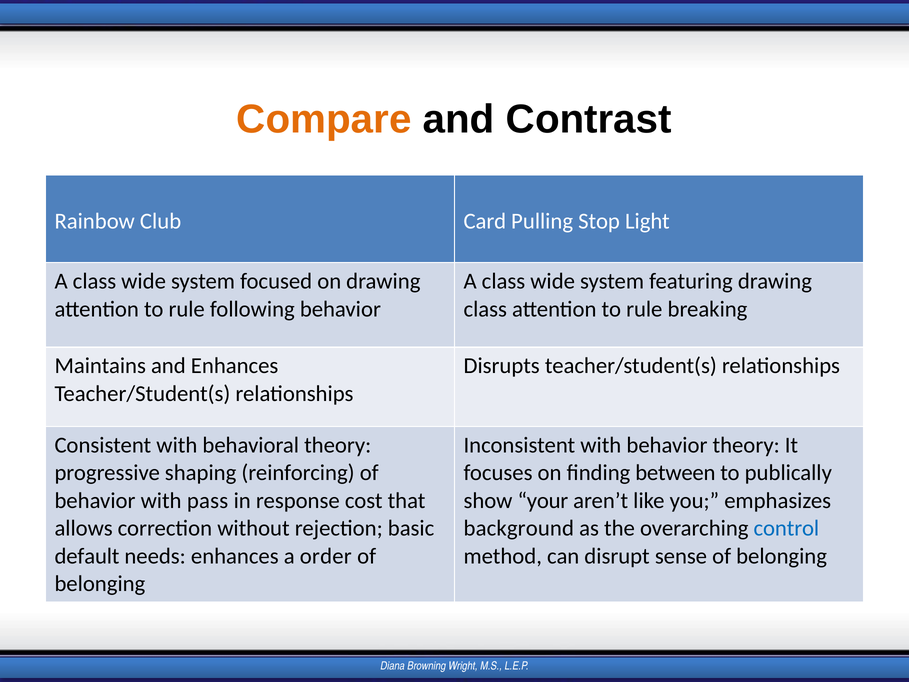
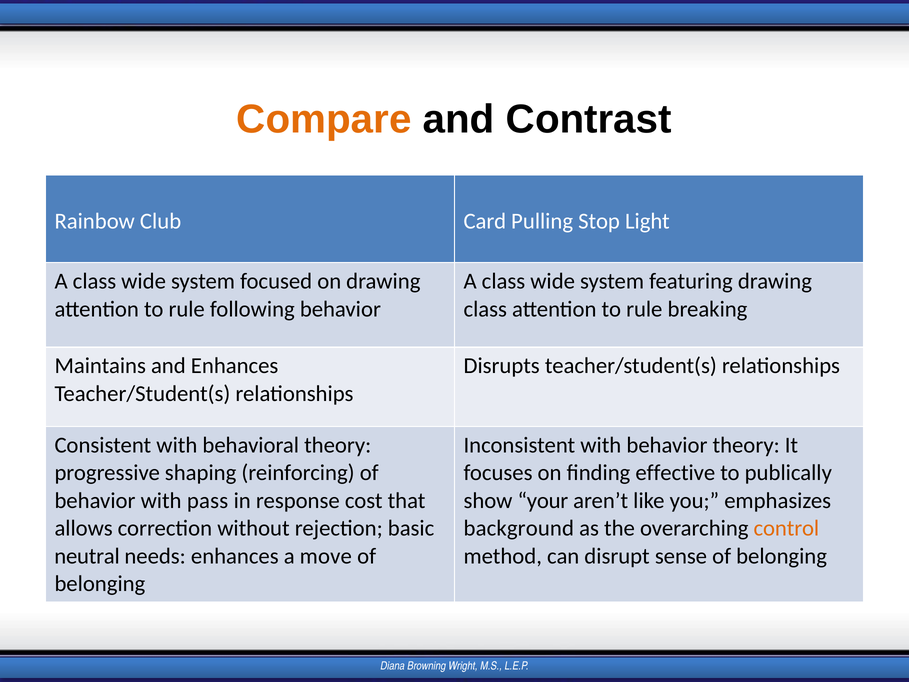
between: between -> effective
control colour: blue -> orange
default: default -> neutral
order: order -> move
